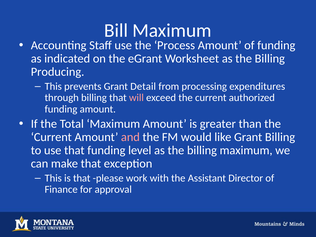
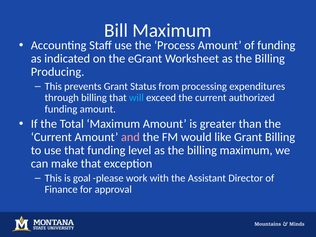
Detail: Detail -> Status
will colour: pink -> light blue
is that: that -> goal
